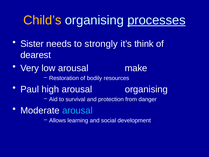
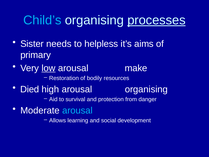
Child’s colour: yellow -> light blue
strongly: strongly -> helpless
think: think -> aims
dearest: dearest -> primary
low underline: none -> present
Paul: Paul -> Died
